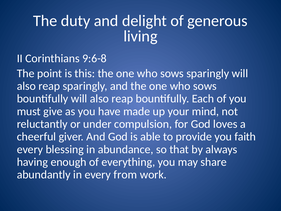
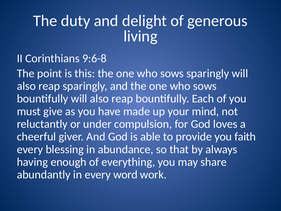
from: from -> word
